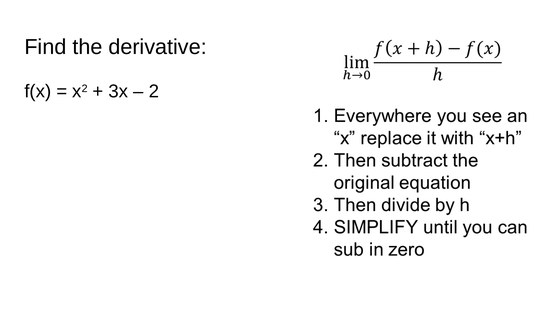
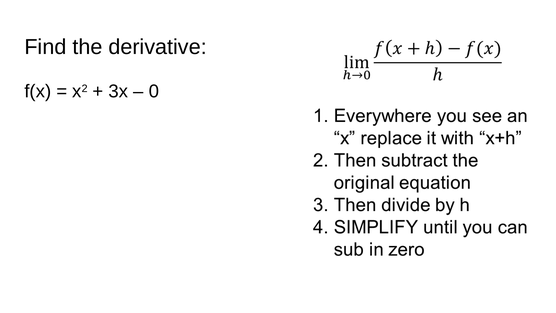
2: 2 -> 0
